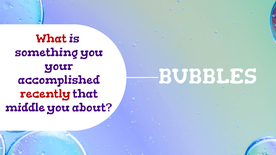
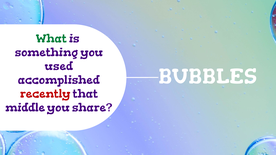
What colour: red -> green
your: your -> used
about: about -> share
